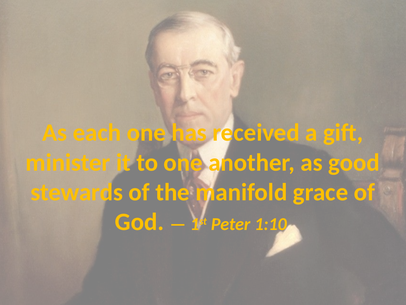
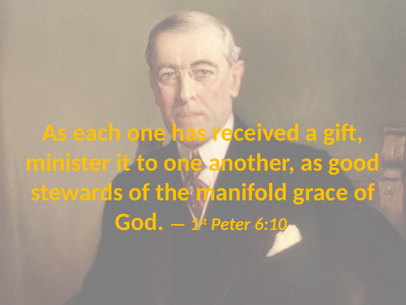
1:10: 1:10 -> 6:10
